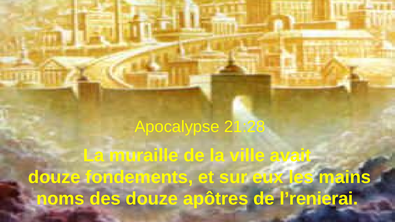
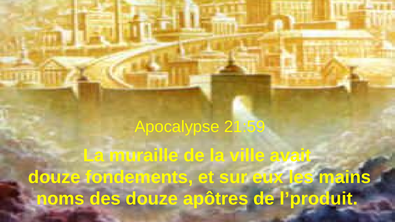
21:28: 21:28 -> 21:59
l’renierai: l’renierai -> l’produit
